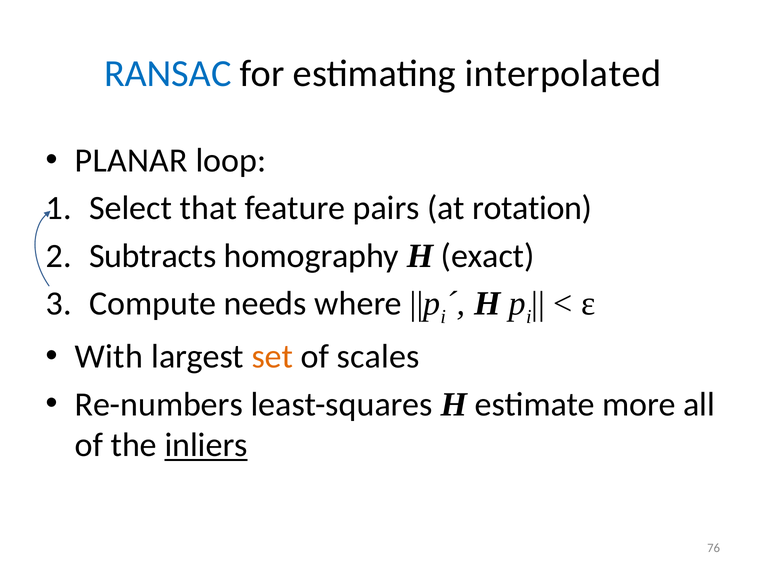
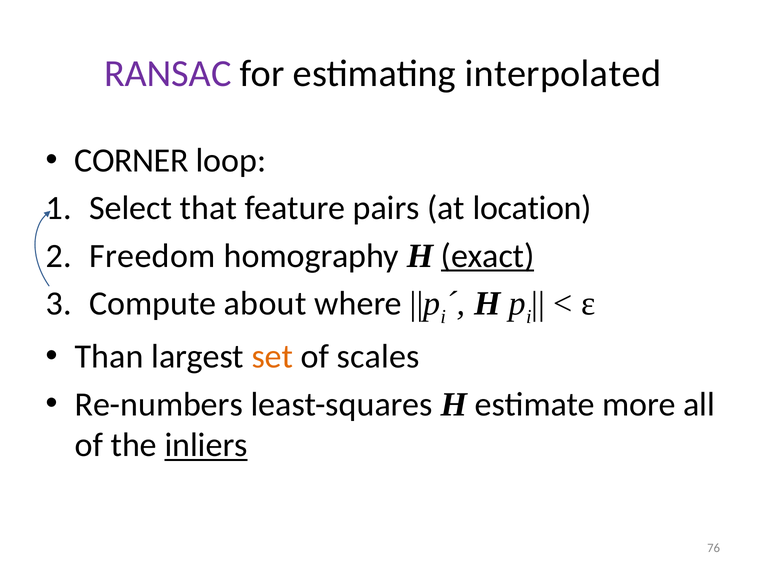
RANSAC colour: blue -> purple
PLANAR: PLANAR -> CORNER
rotation: rotation -> location
Subtracts: Subtracts -> Freedom
exact underline: none -> present
needs: needs -> about
With: With -> Than
